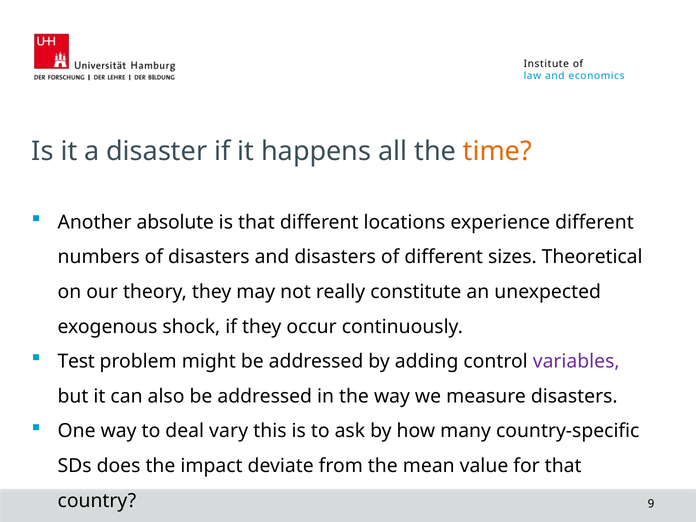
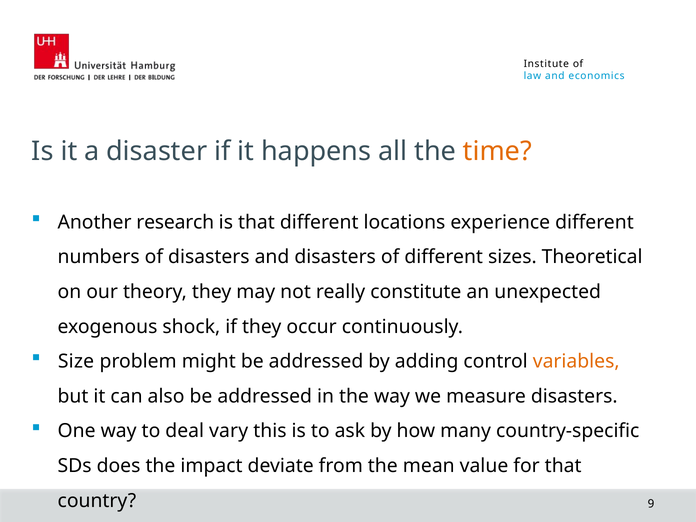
absolute: absolute -> research
Test: Test -> Size
variables colour: purple -> orange
